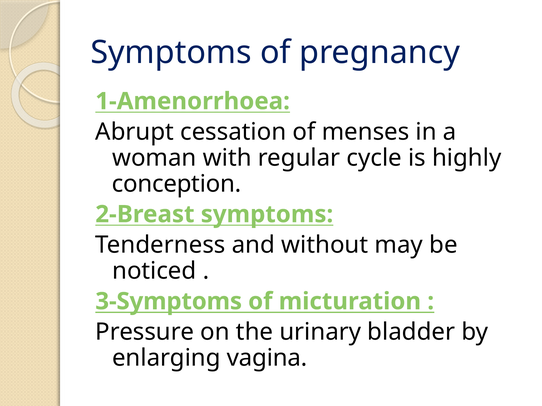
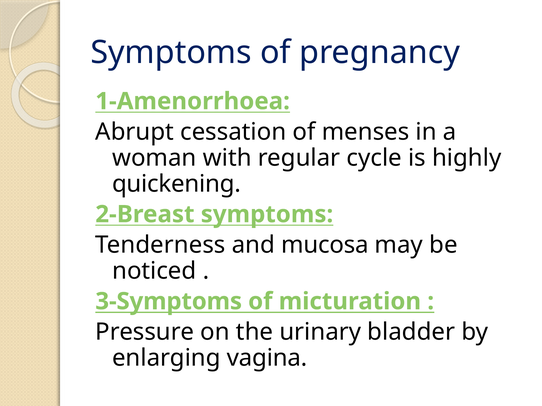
conception: conception -> quickening
without: without -> mucosa
